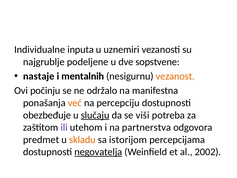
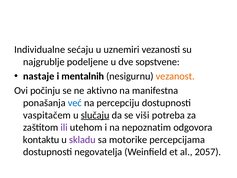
inputa: inputa -> sećaju
održalo: održalo -> aktivno
već colour: orange -> blue
obezbeđuje: obezbeđuje -> vaspitačem
partnerstva: partnerstva -> nepoznatim
predmet: predmet -> kontaktu
skladu colour: orange -> purple
istorijom: istorijom -> motorike
negovatelja underline: present -> none
2002: 2002 -> 2057
